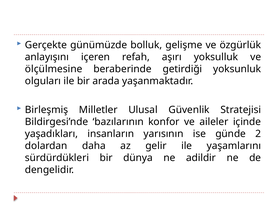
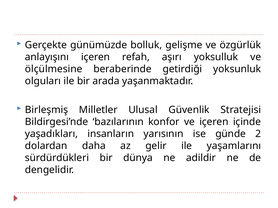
ve aileler: aileler -> içeren
